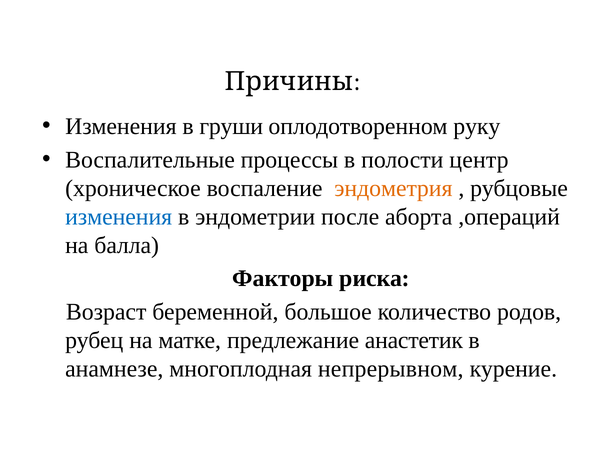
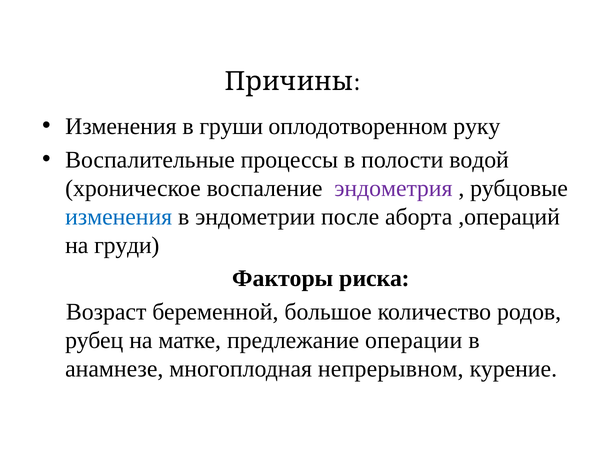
центр: центр -> водой
эндометрия colour: orange -> purple
балла: балла -> груди
анастетик: анастетик -> операции
